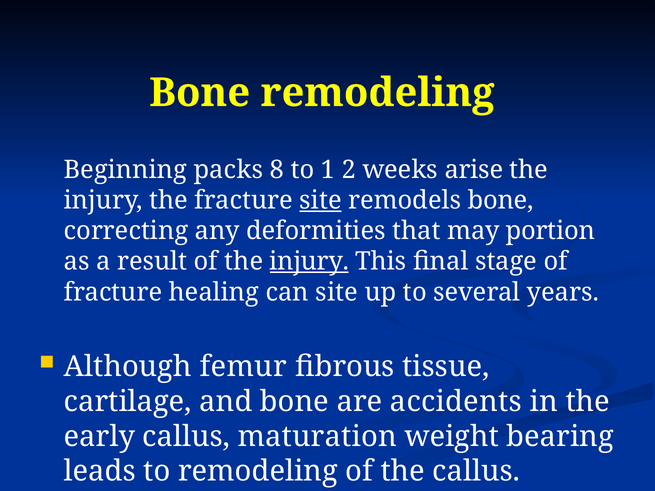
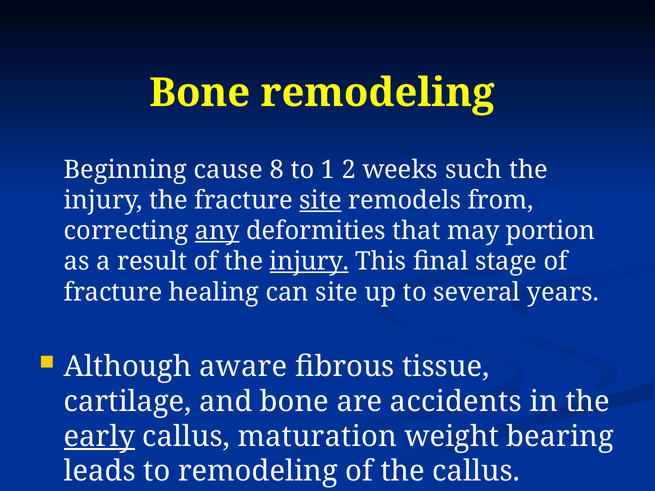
packs: packs -> cause
arise: arise -> such
remodels bone: bone -> from
any underline: none -> present
femur: femur -> aware
early underline: none -> present
